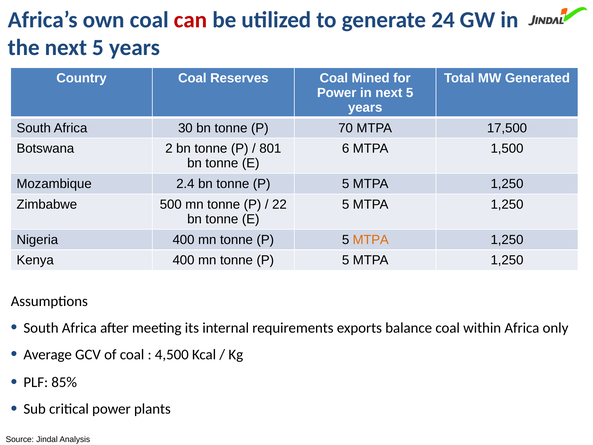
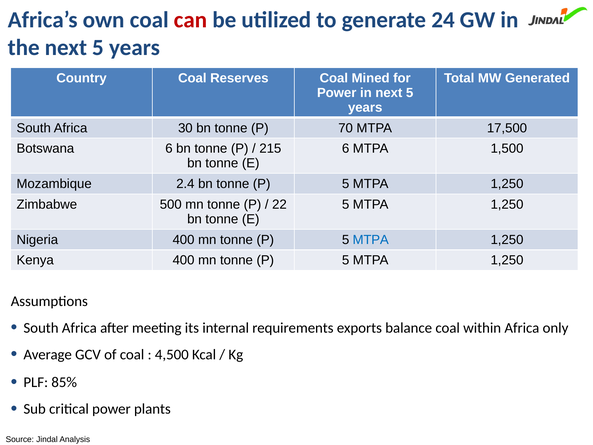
Botswana 2: 2 -> 6
801: 801 -> 215
MTPA at (371, 240) colour: orange -> blue
